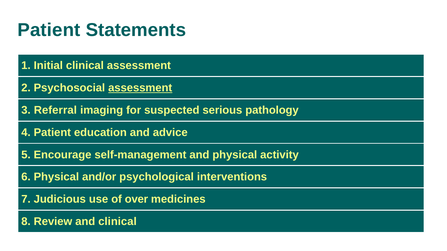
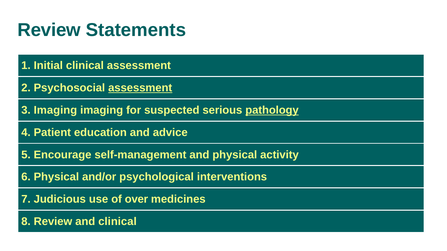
Patient at (49, 30): Patient -> Review
3 Referral: Referral -> Imaging
pathology underline: none -> present
